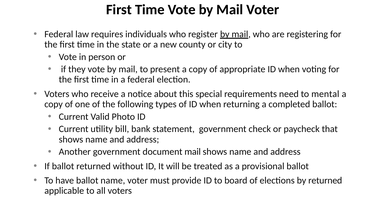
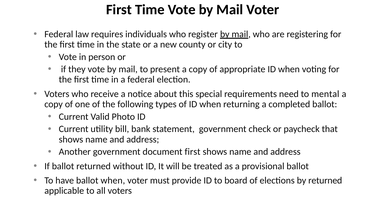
document mail: mail -> first
ballot name: name -> when
